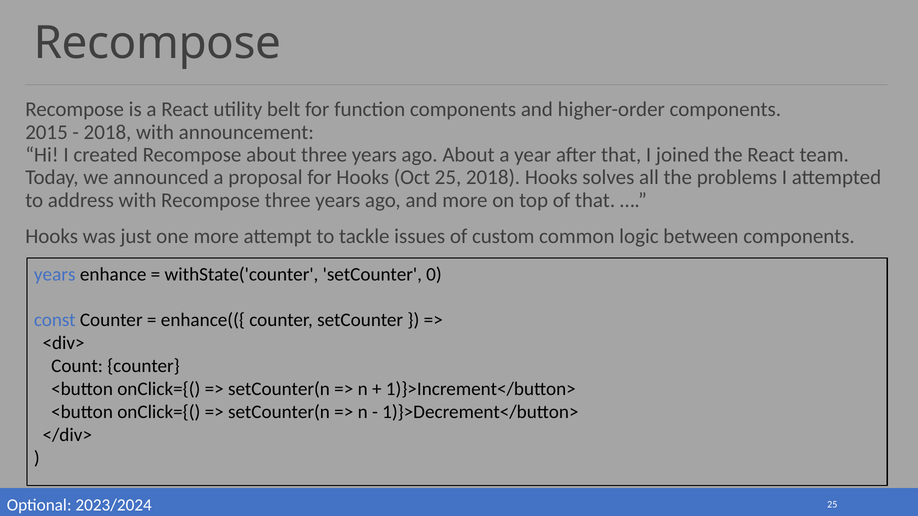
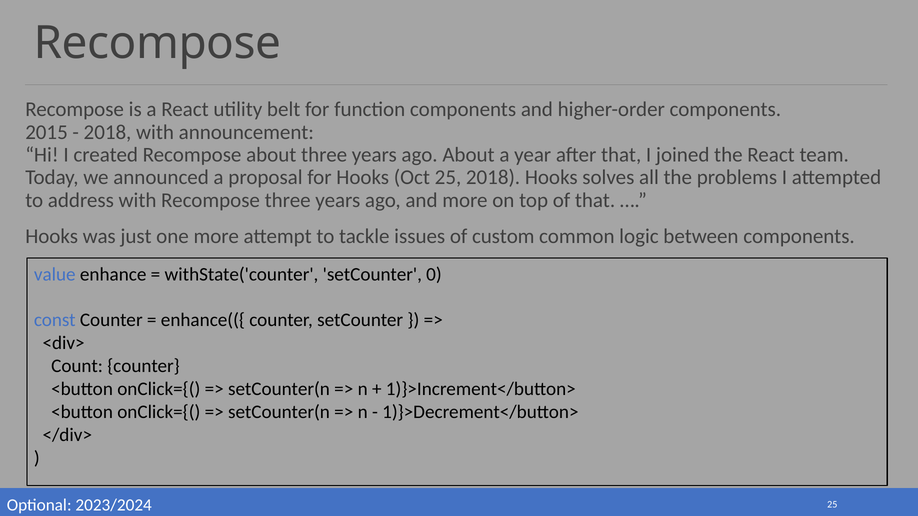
years at (55, 274): years -> value
